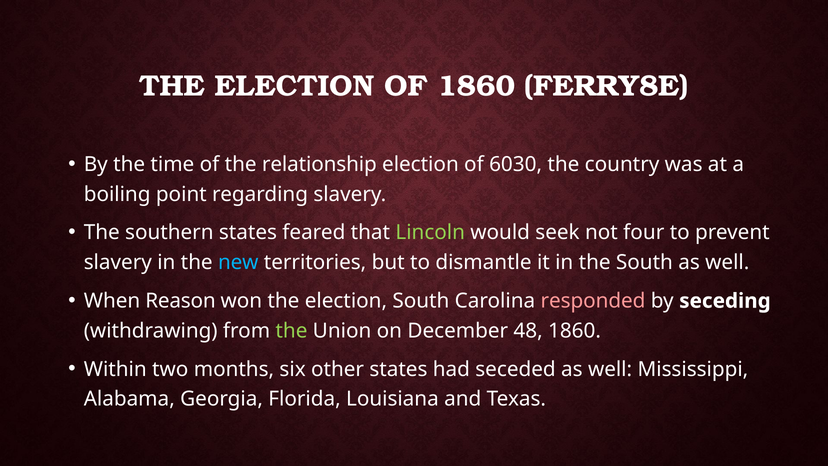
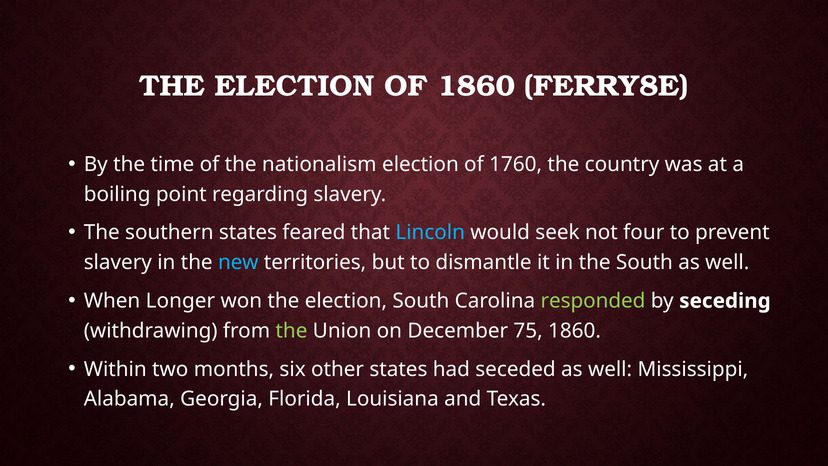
relationship: relationship -> nationalism
6030: 6030 -> 1760
Lincoln colour: light green -> light blue
Reason: Reason -> Longer
responded colour: pink -> light green
48: 48 -> 75
